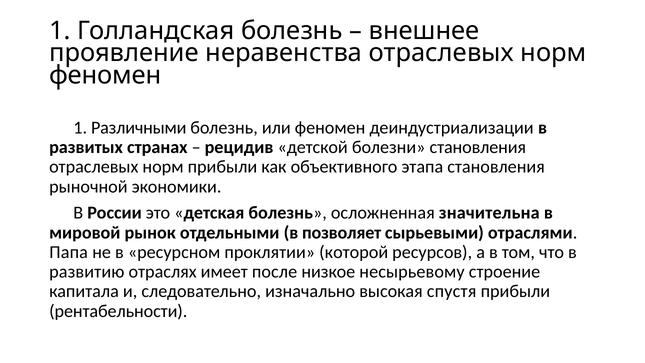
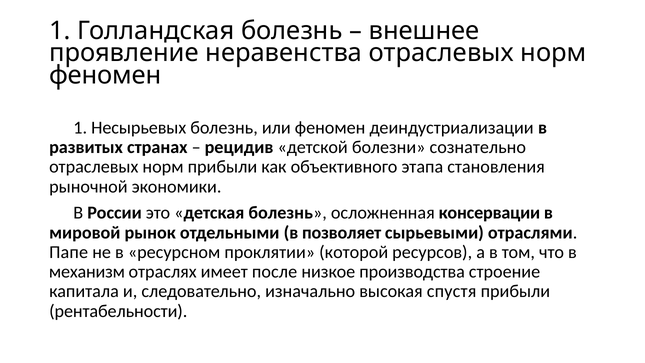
Различными: Различными -> Несырьевых
болезни становления: становления -> сознательно
значительна: значительна -> консервации
Папа: Папа -> Папе
развитию: развитию -> механизм
несырьевому: несырьевому -> производства
